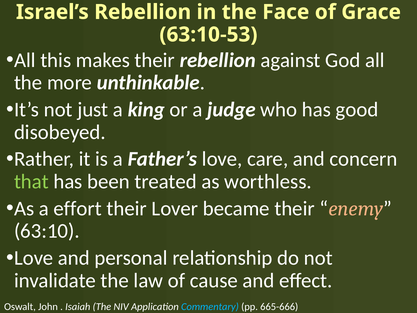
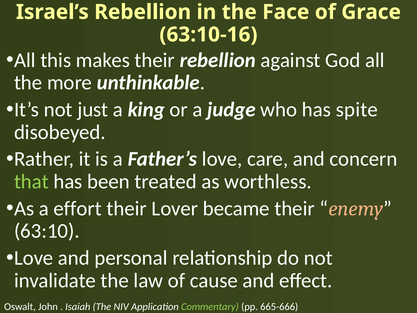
63:10-53: 63:10-53 -> 63:10-16
good: good -> spite
Commentary colour: light blue -> light green
